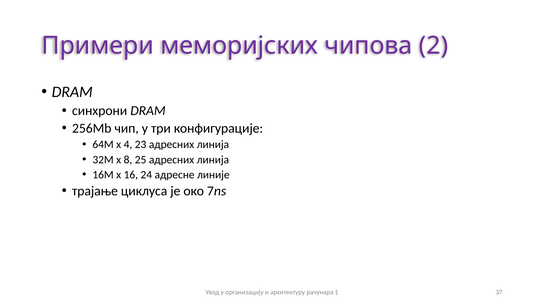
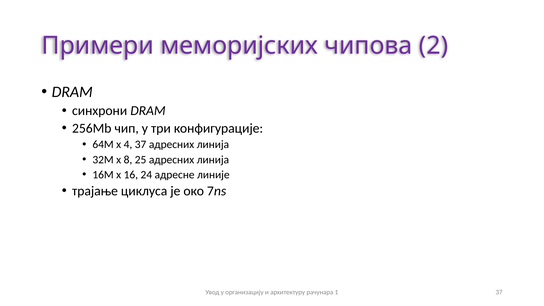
4 23: 23 -> 37
